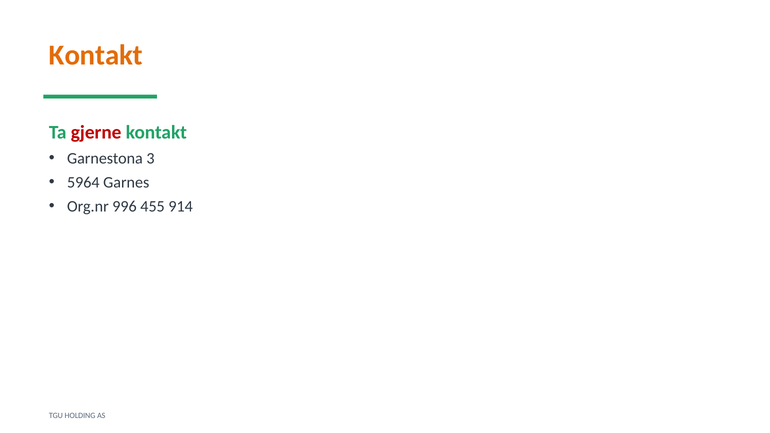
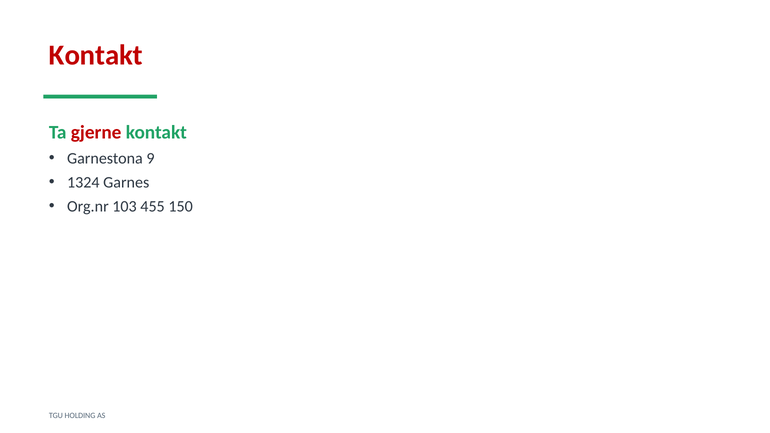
Kontakt at (96, 55) colour: orange -> red
3: 3 -> 9
5964: 5964 -> 1324
996: 996 -> 103
914: 914 -> 150
